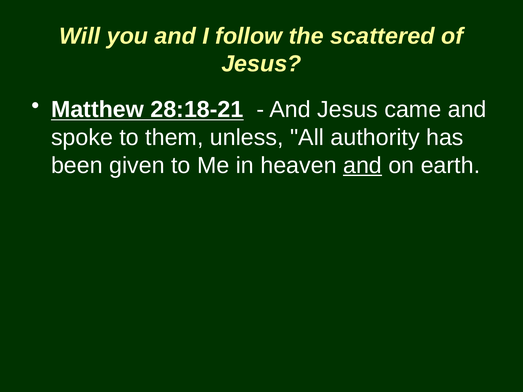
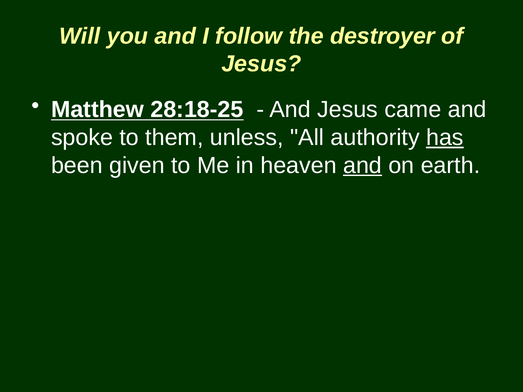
scattered: scattered -> destroyer
28:18-21: 28:18-21 -> 28:18-25
has underline: none -> present
